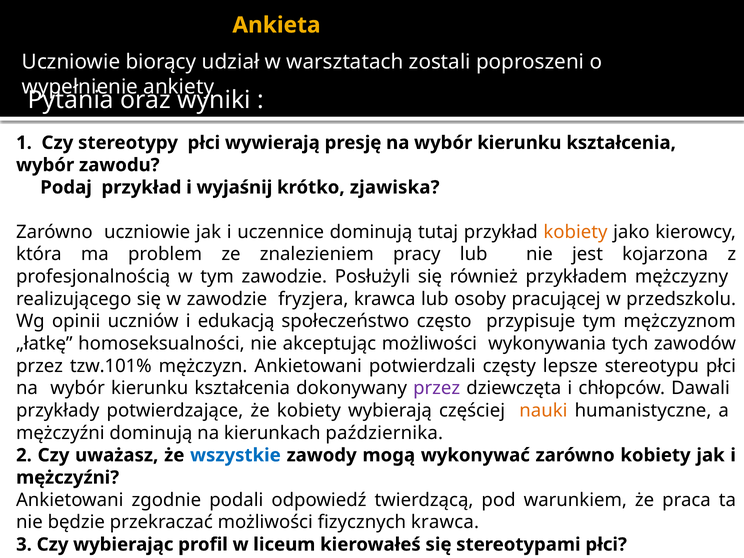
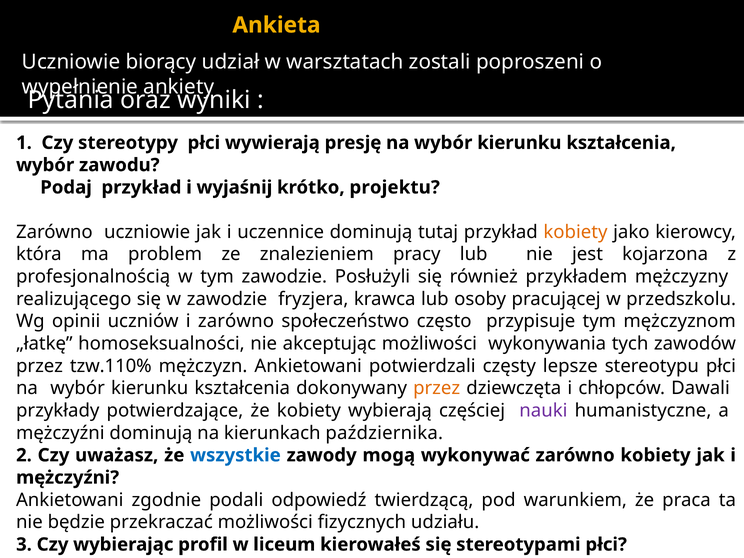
zjawiska: zjawiska -> projektu
i edukacją: edukacją -> zarówno
tzw.101%: tzw.101% -> tzw.110%
przez at (437, 388) colour: purple -> orange
nauki at (543, 411) colour: orange -> purple
fizycznych krawca: krawca -> udziału
